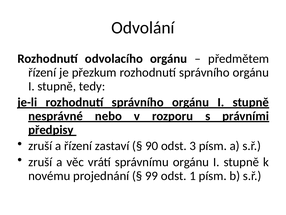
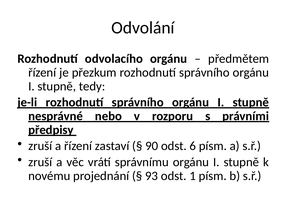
3: 3 -> 6
99: 99 -> 93
